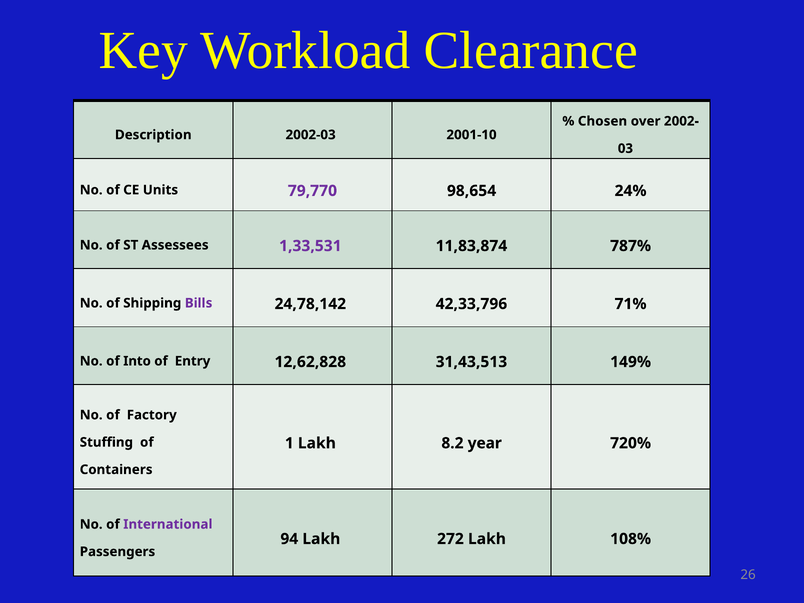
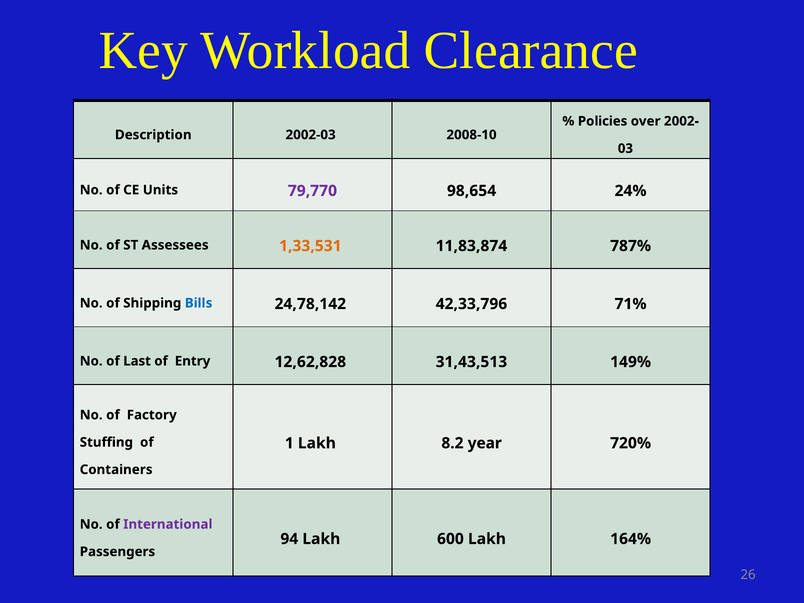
Chosen: Chosen -> Policies
2001-10: 2001-10 -> 2008-10
1,33,531 colour: purple -> orange
Bills colour: purple -> blue
Into: Into -> Last
272: 272 -> 600
108%: 108% -> 164%
